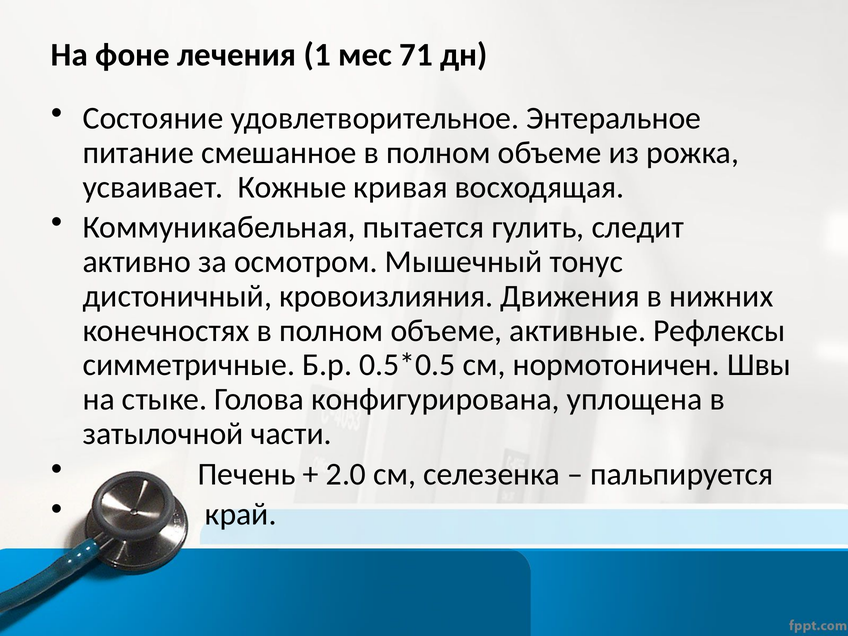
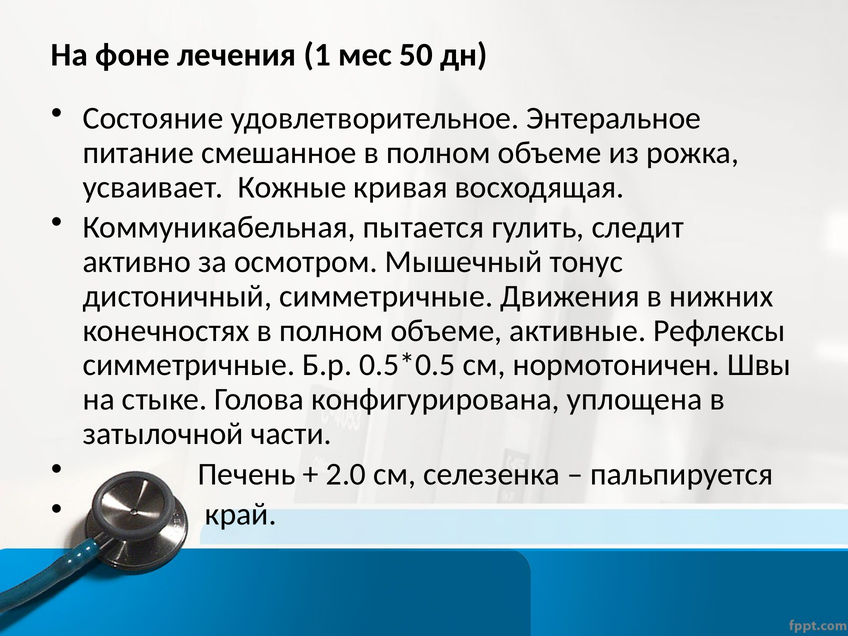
71: 71 -> 50
дистоничный кровоизлияния: кровоизлияния -> симметричные
